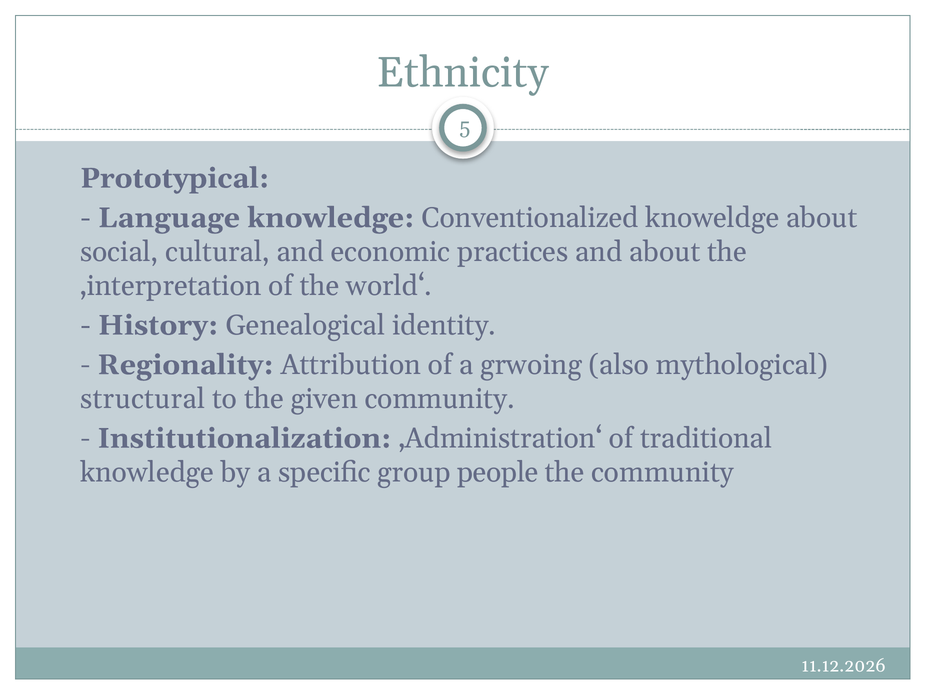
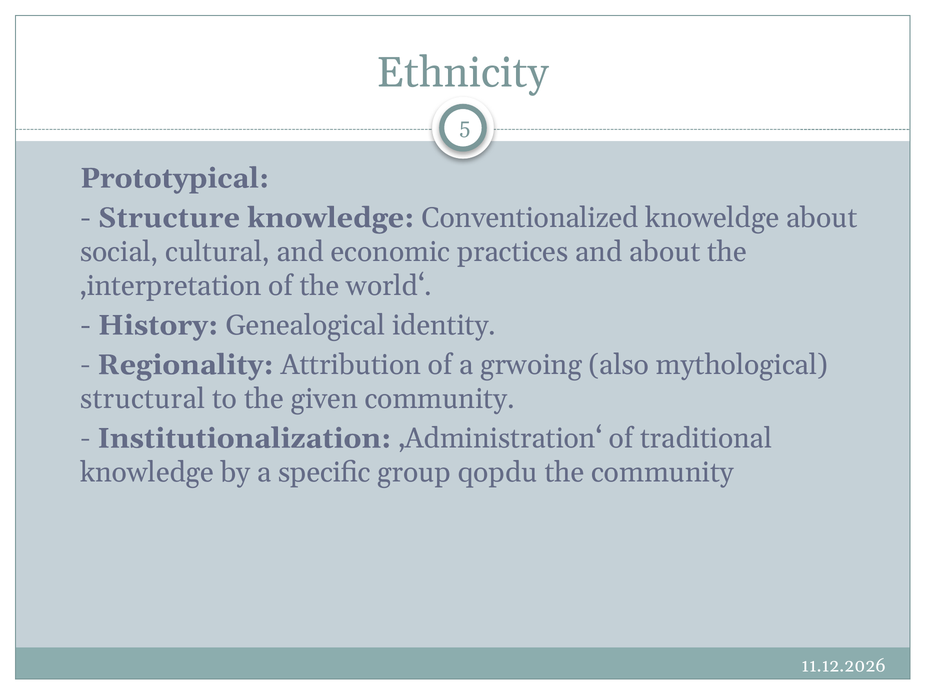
Language: Language -> Structure
people: people -> qopdu
